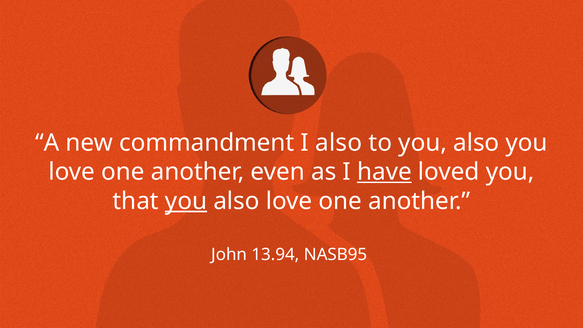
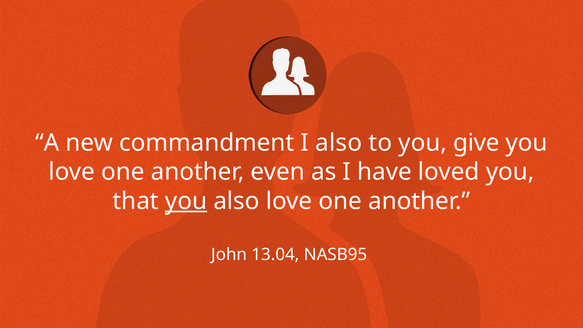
to you also: also -> give
have underline: present -> none
13.94: 13.94 -> 13.04
